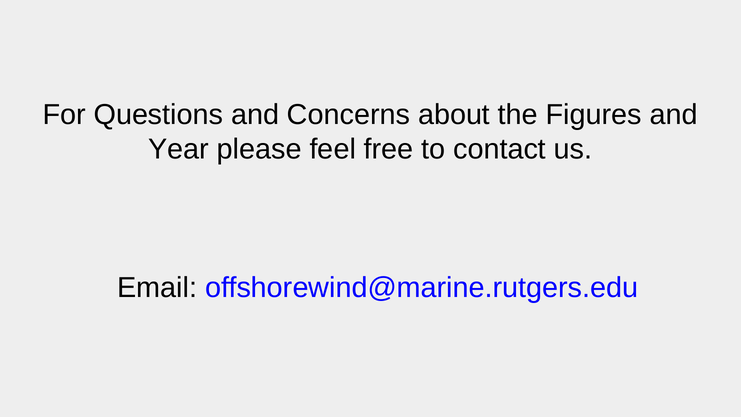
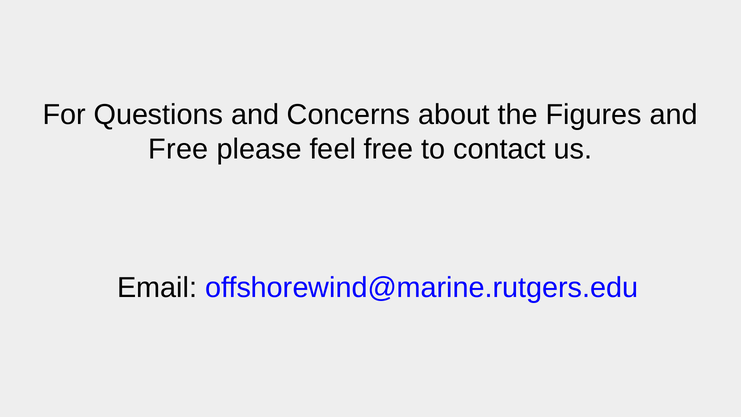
Year at (179, 149): Year -> Free
